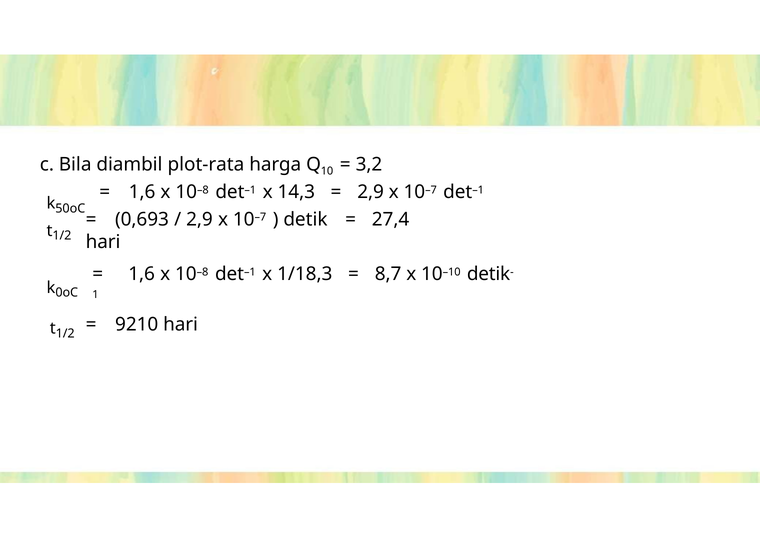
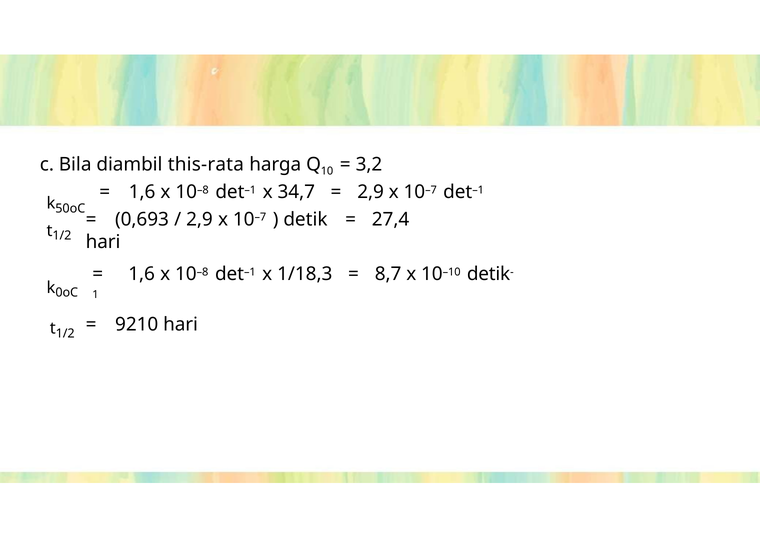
plot-rata: plot-rata -> this-rata
14,3: 14,3 -> 34,7
